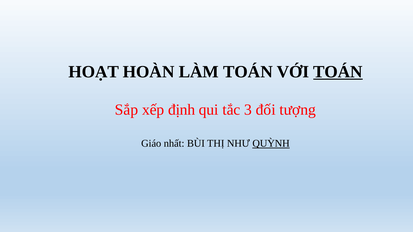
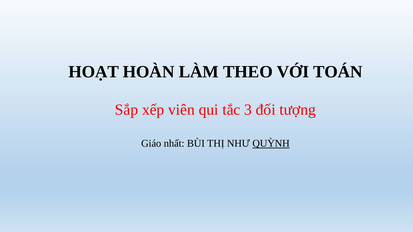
LÀM TOÁN: TOÁN -> THEO
TOÁN at (338, 72) underline: present -> none
định: định -> viên
